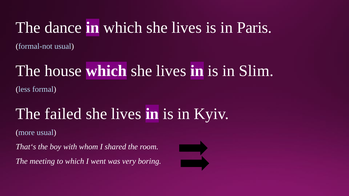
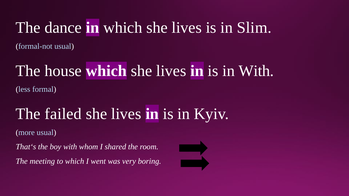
Paris: Paris -> Slim
in Slim: Slim -> With
